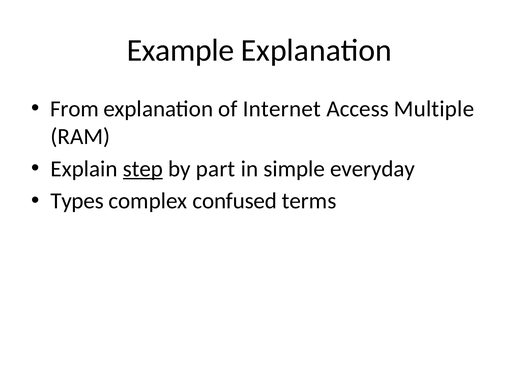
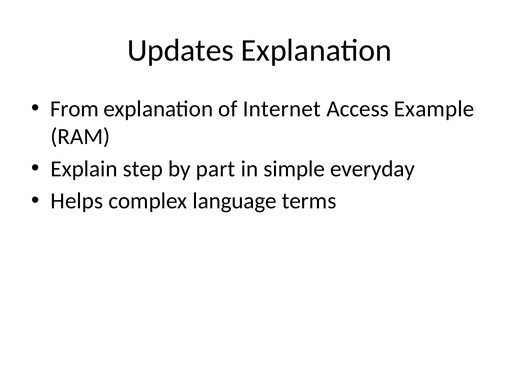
Example: Example -> Updates
Multiple: Multiple -> Example
step underline: present -> none
Types: Types -> Helps
confused: confused -> language
